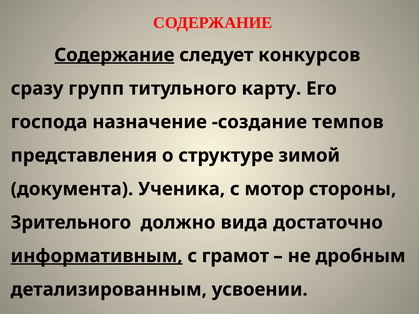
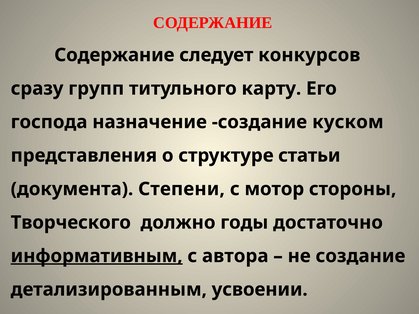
Содержание at (114, 55) underline: present -> none
темпов: темпов -> куском
зимой: зимой -> статьи
Ученика: Ученика -> Степени
Зрительного: Зрительного -> Творческого
вида: вида -> годы
грамот: грамот -> автора
не дробным: дробным -> создание
